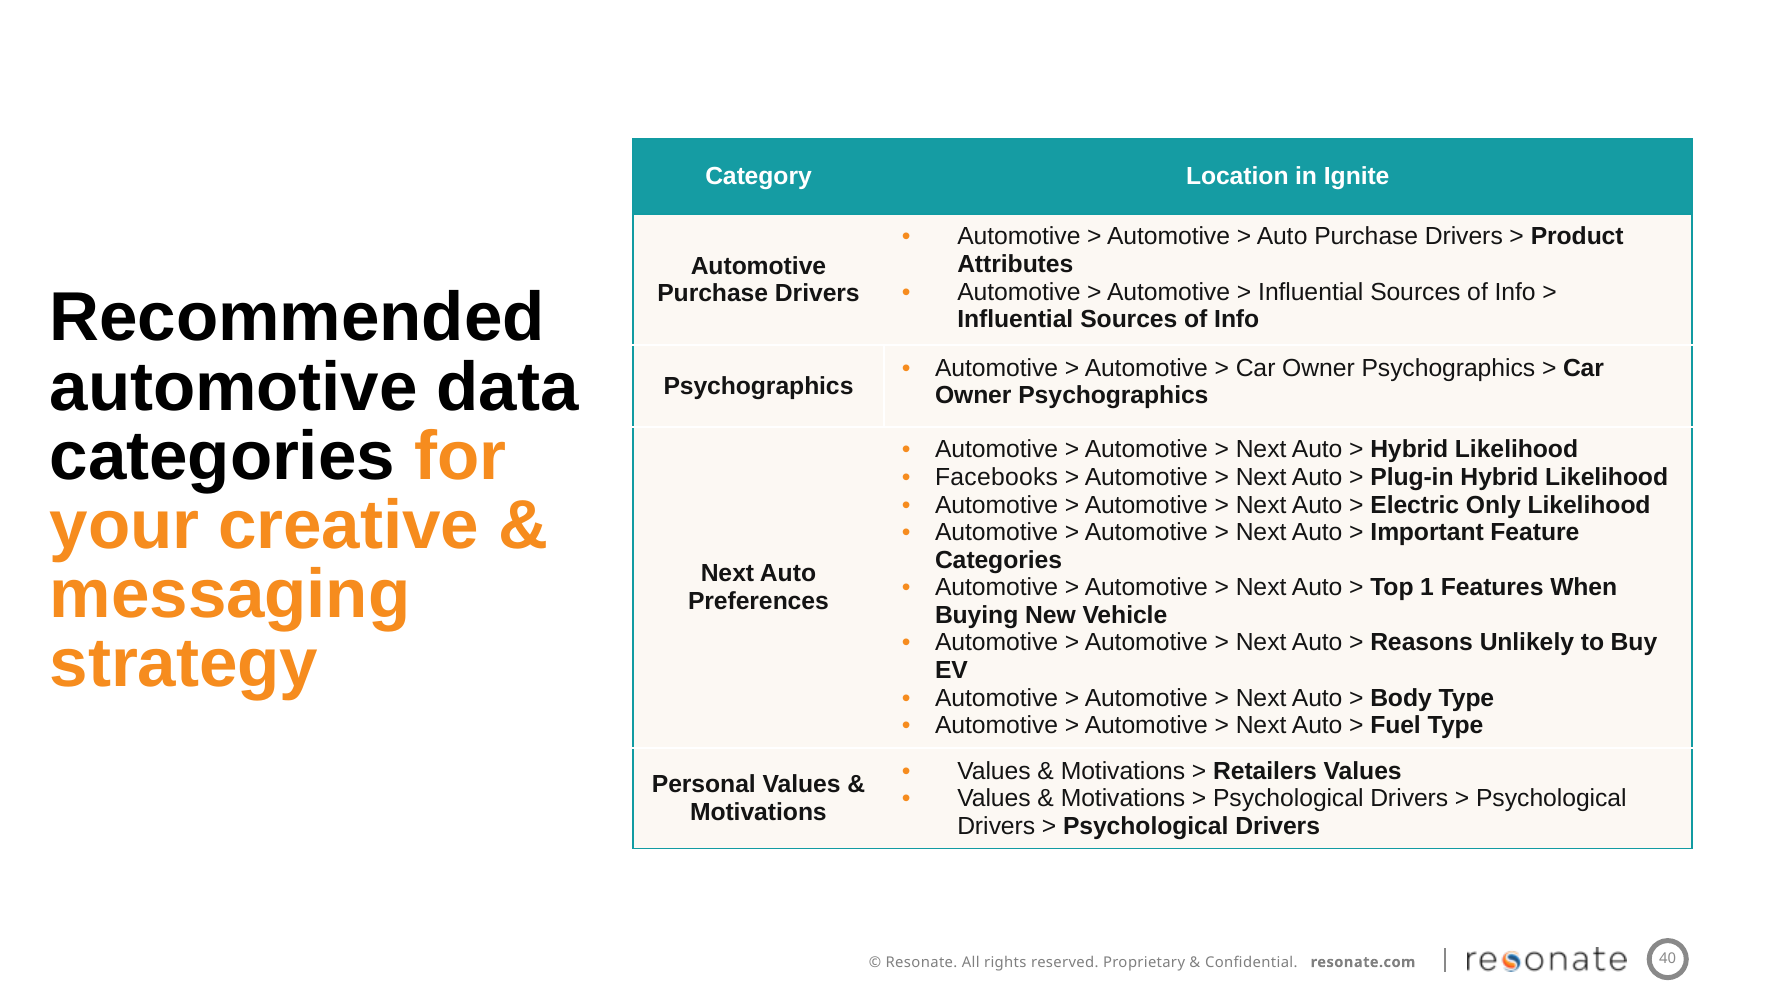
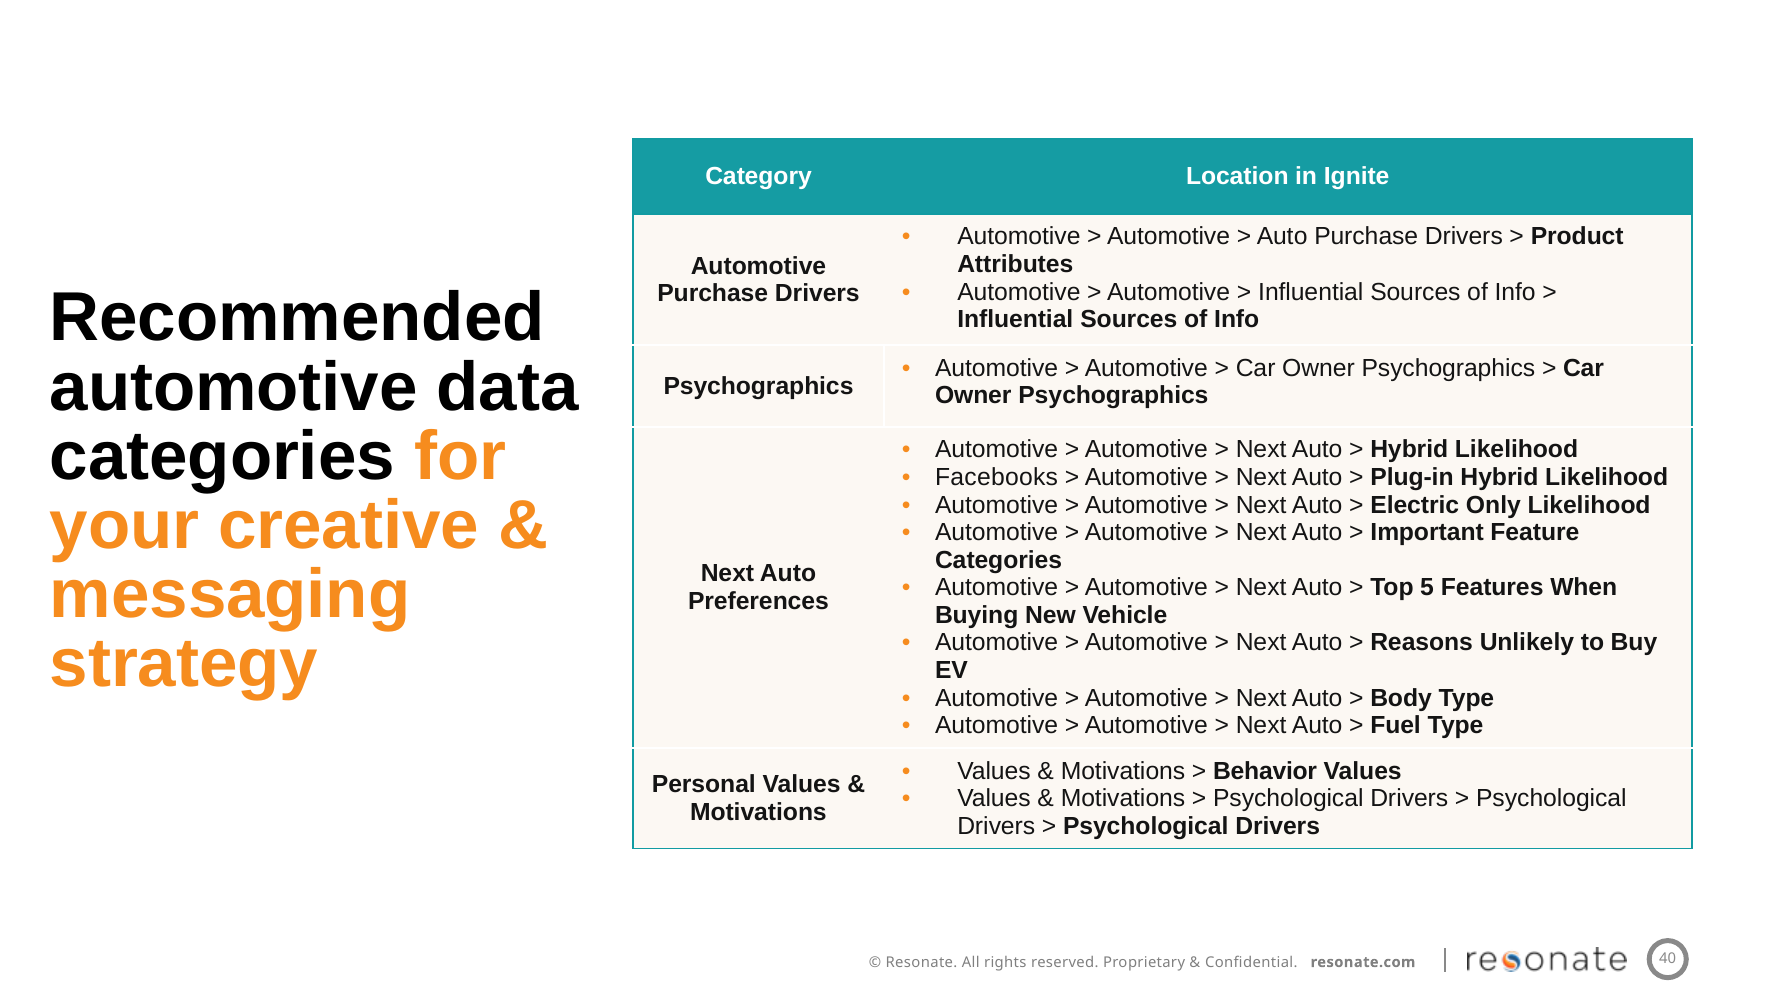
1: 1 -> 5
Retailers: Retailers -> Behavior
